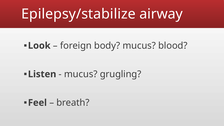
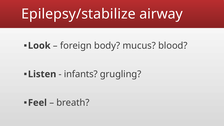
mucus at (81, 74): mucus -> infants
